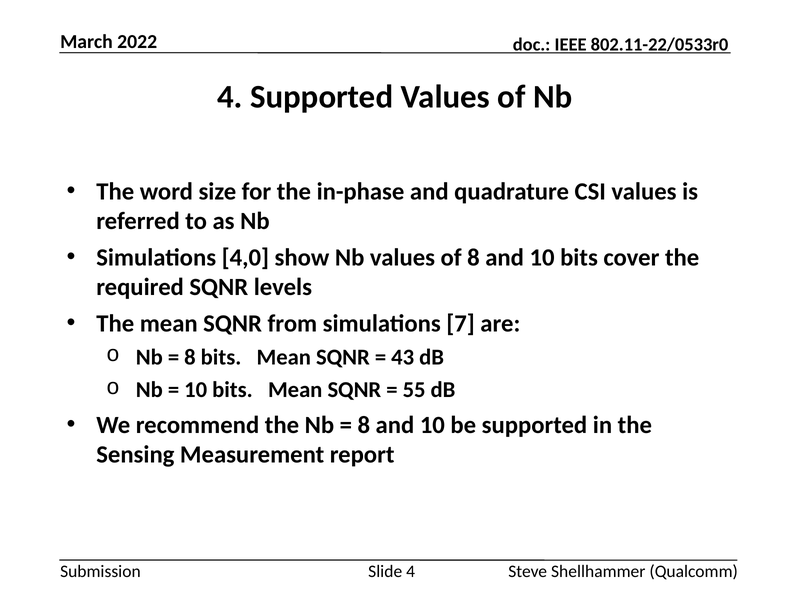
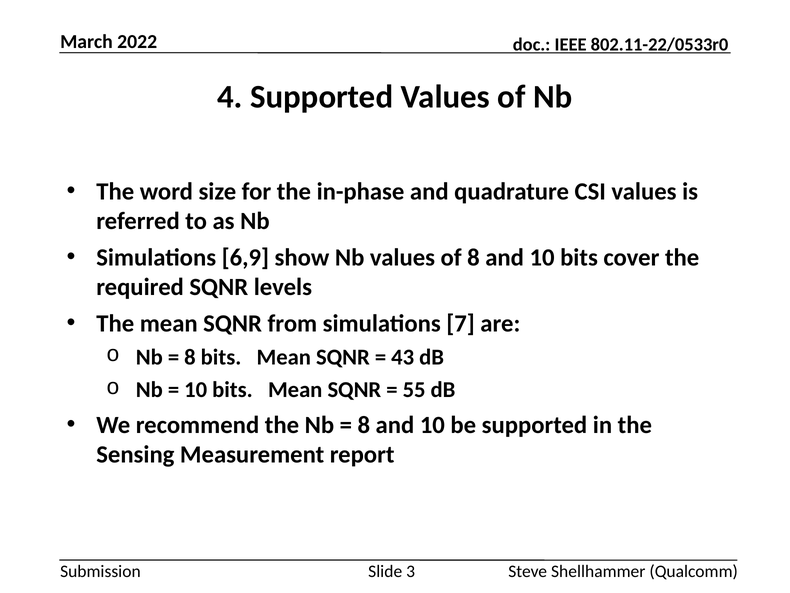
4,0: 4,0 -> 6,9
Slide 4: 4 -> 3
